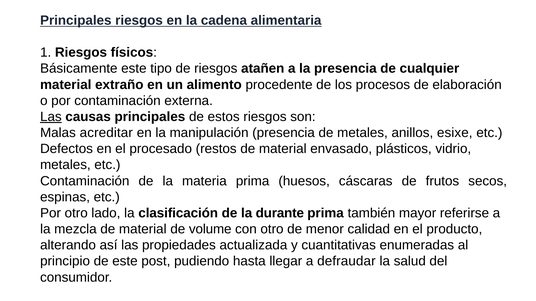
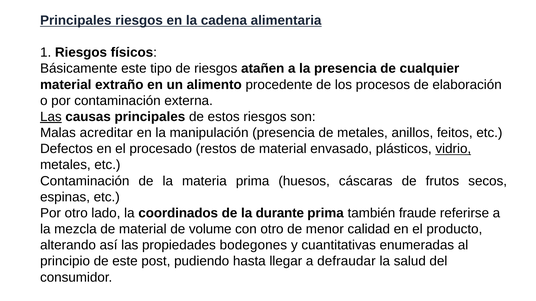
esixe: esixe -> feitos
vidrio underline: none -> present
clasificación: clasificación -> coordinados
mayor: mayor -> fraude
actualizada: actualizada -> bodegones
